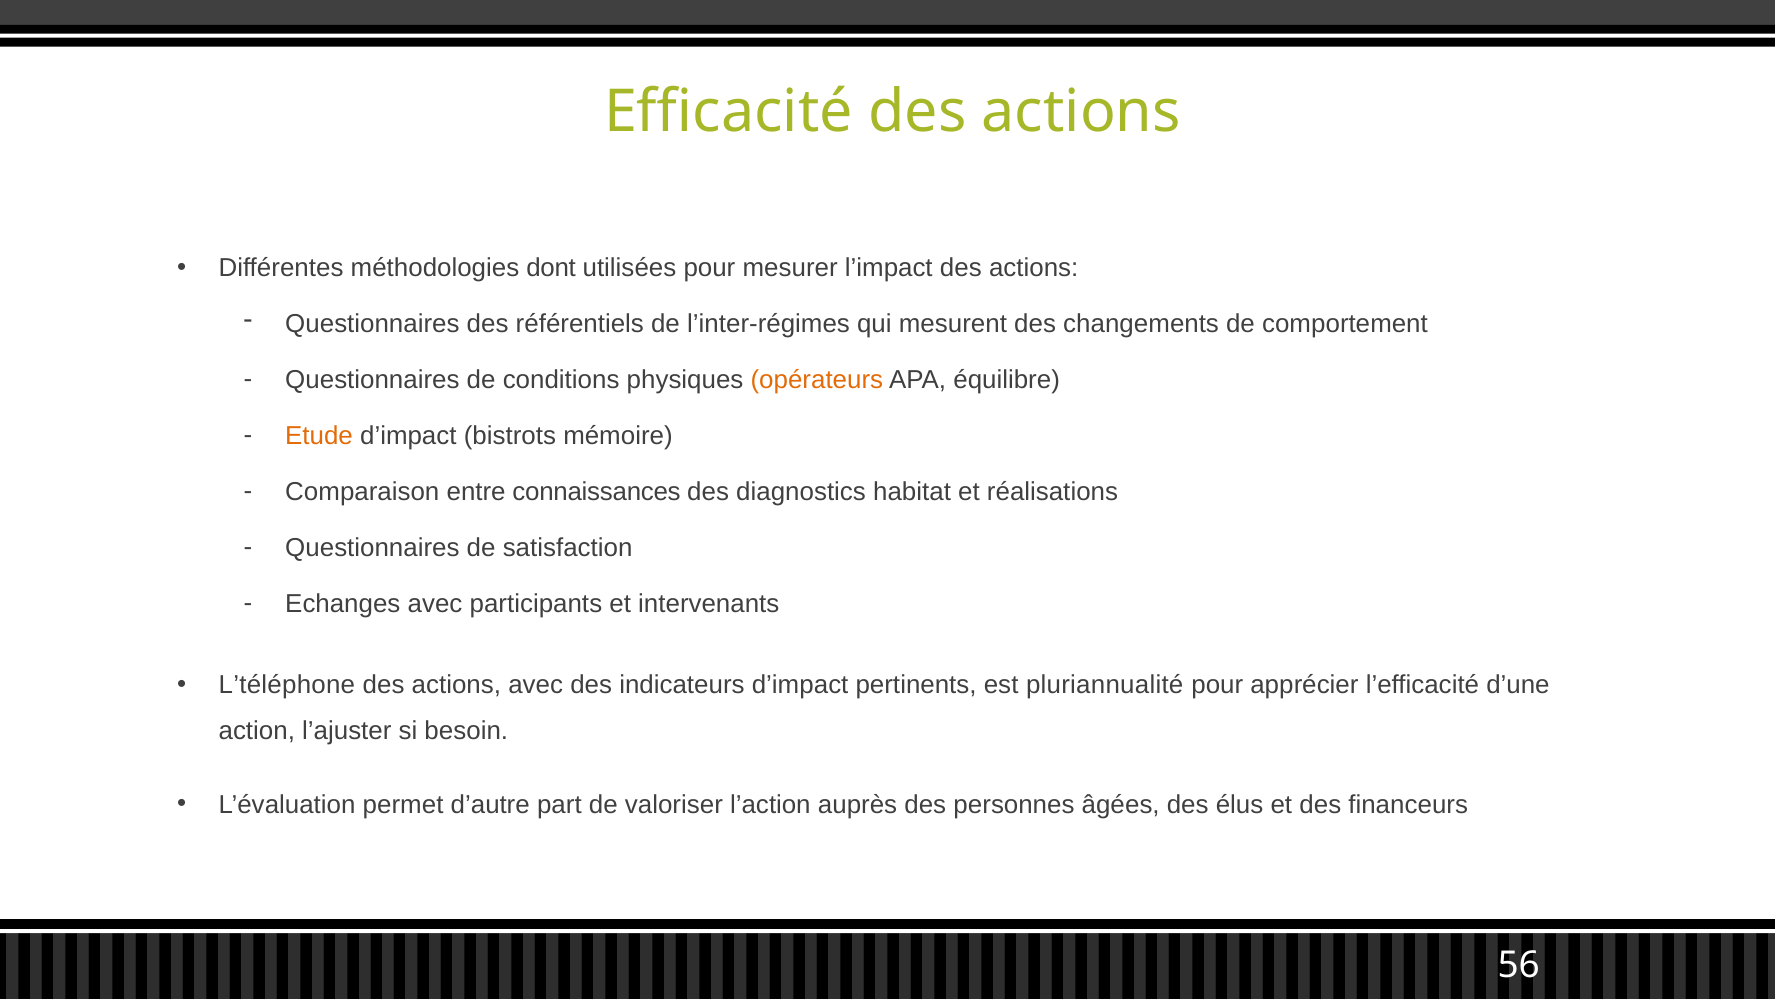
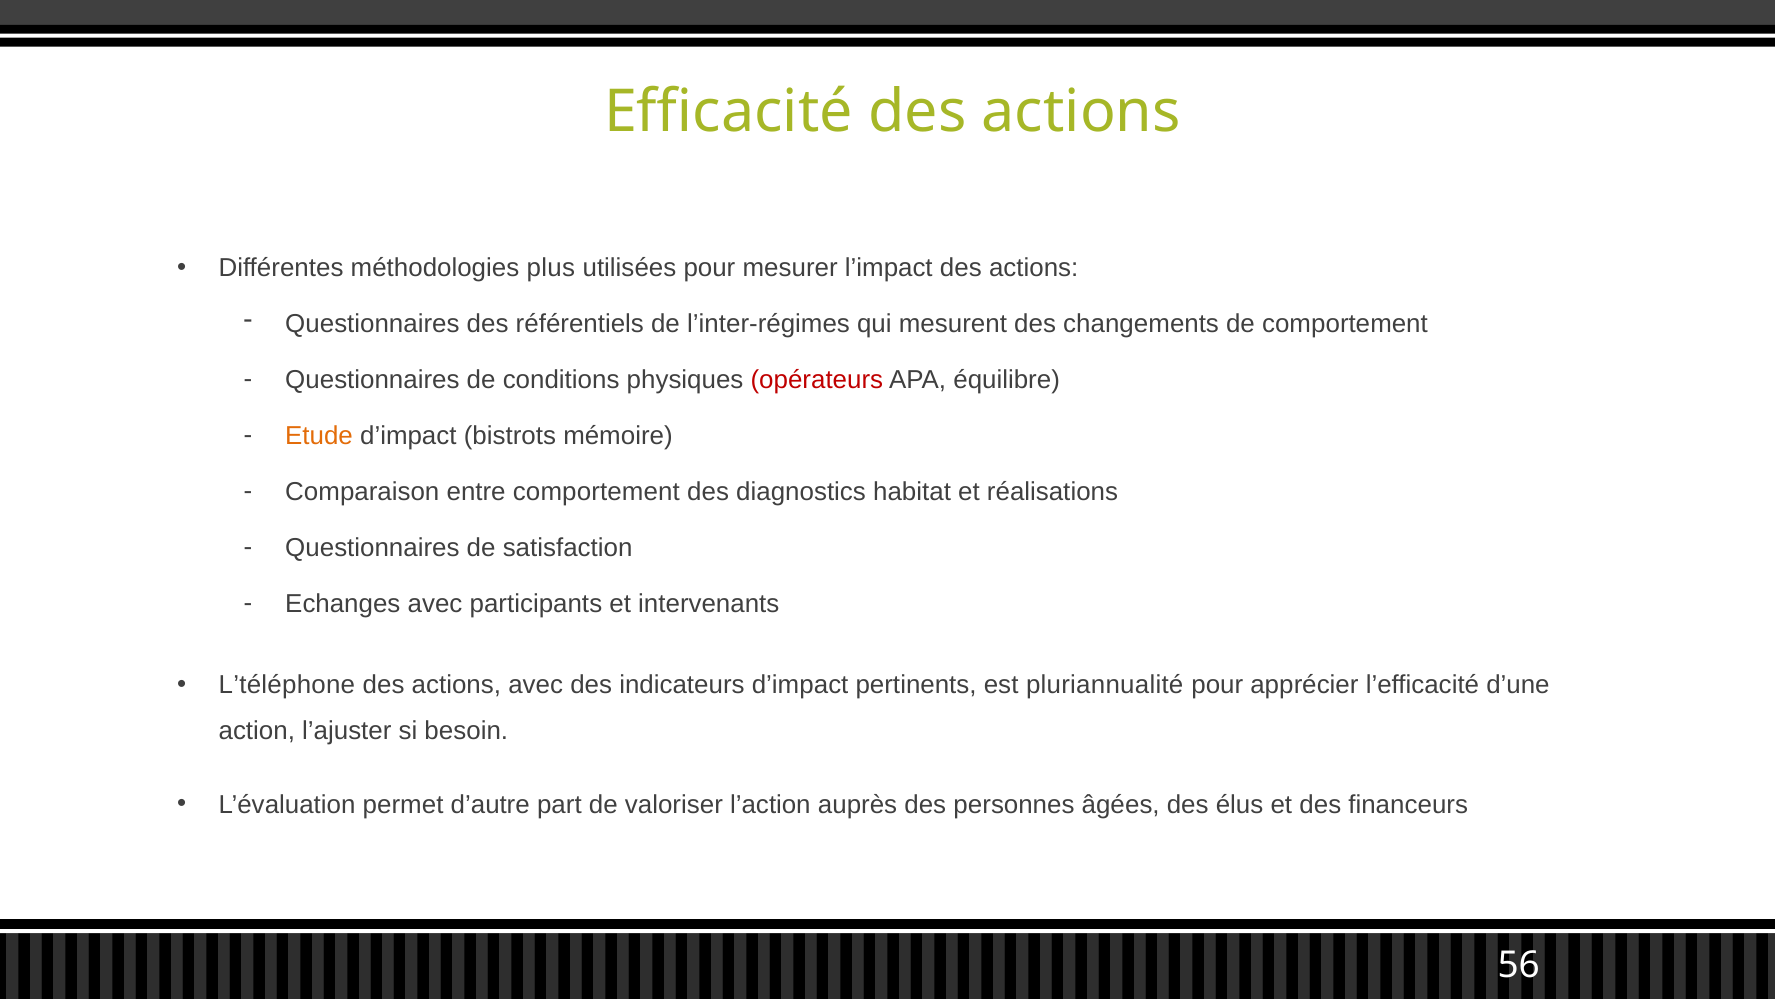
dont: dont -> plus
opérateurs colour: orange -> red
entre connaissances: connaissances -> comportement
